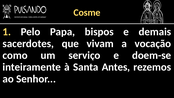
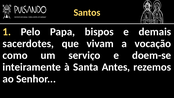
Cosme: Cosme -> Santos
